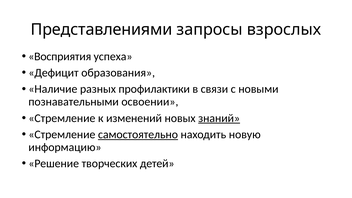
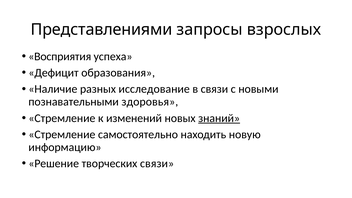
профилактики: профилактики -> исследование
освоении: освоении -> здоровья
самостоятельно underline: present -> none
творческих детей: детей -> связи
